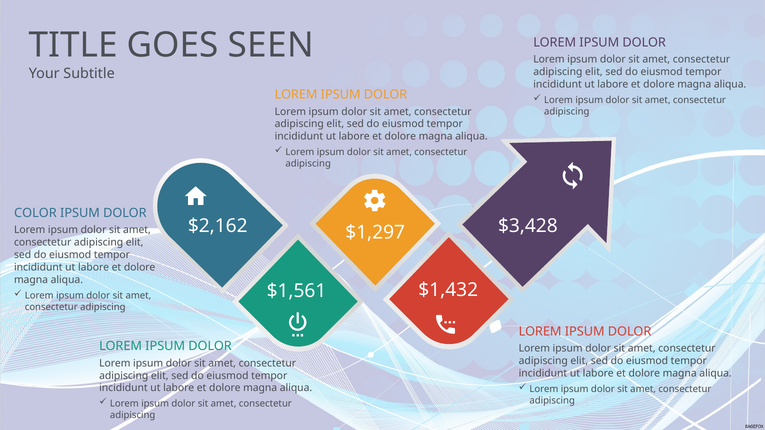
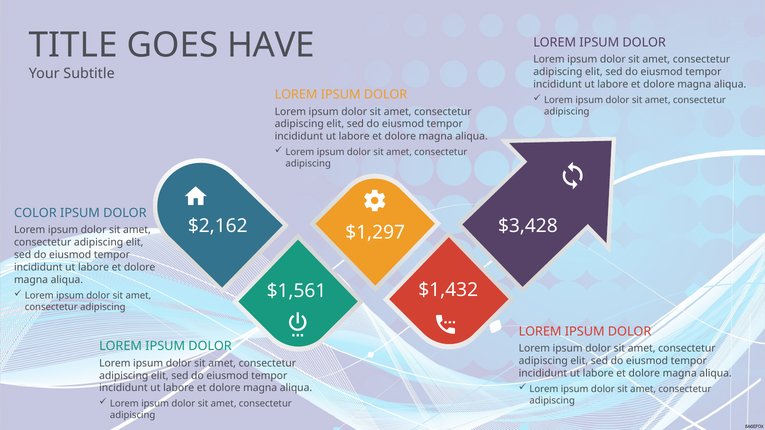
SEEN: SEEN -> HAVE
